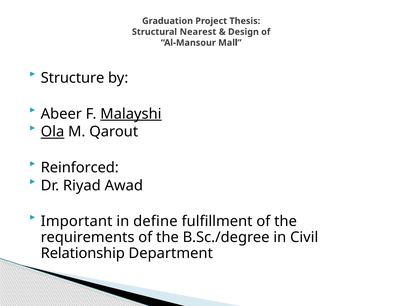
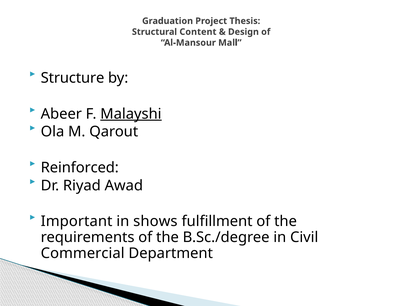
Nearest: Nearest -> Content
Ola underline: present -> none
define: define -> shows
Relationship: Relationship -> Commercial
